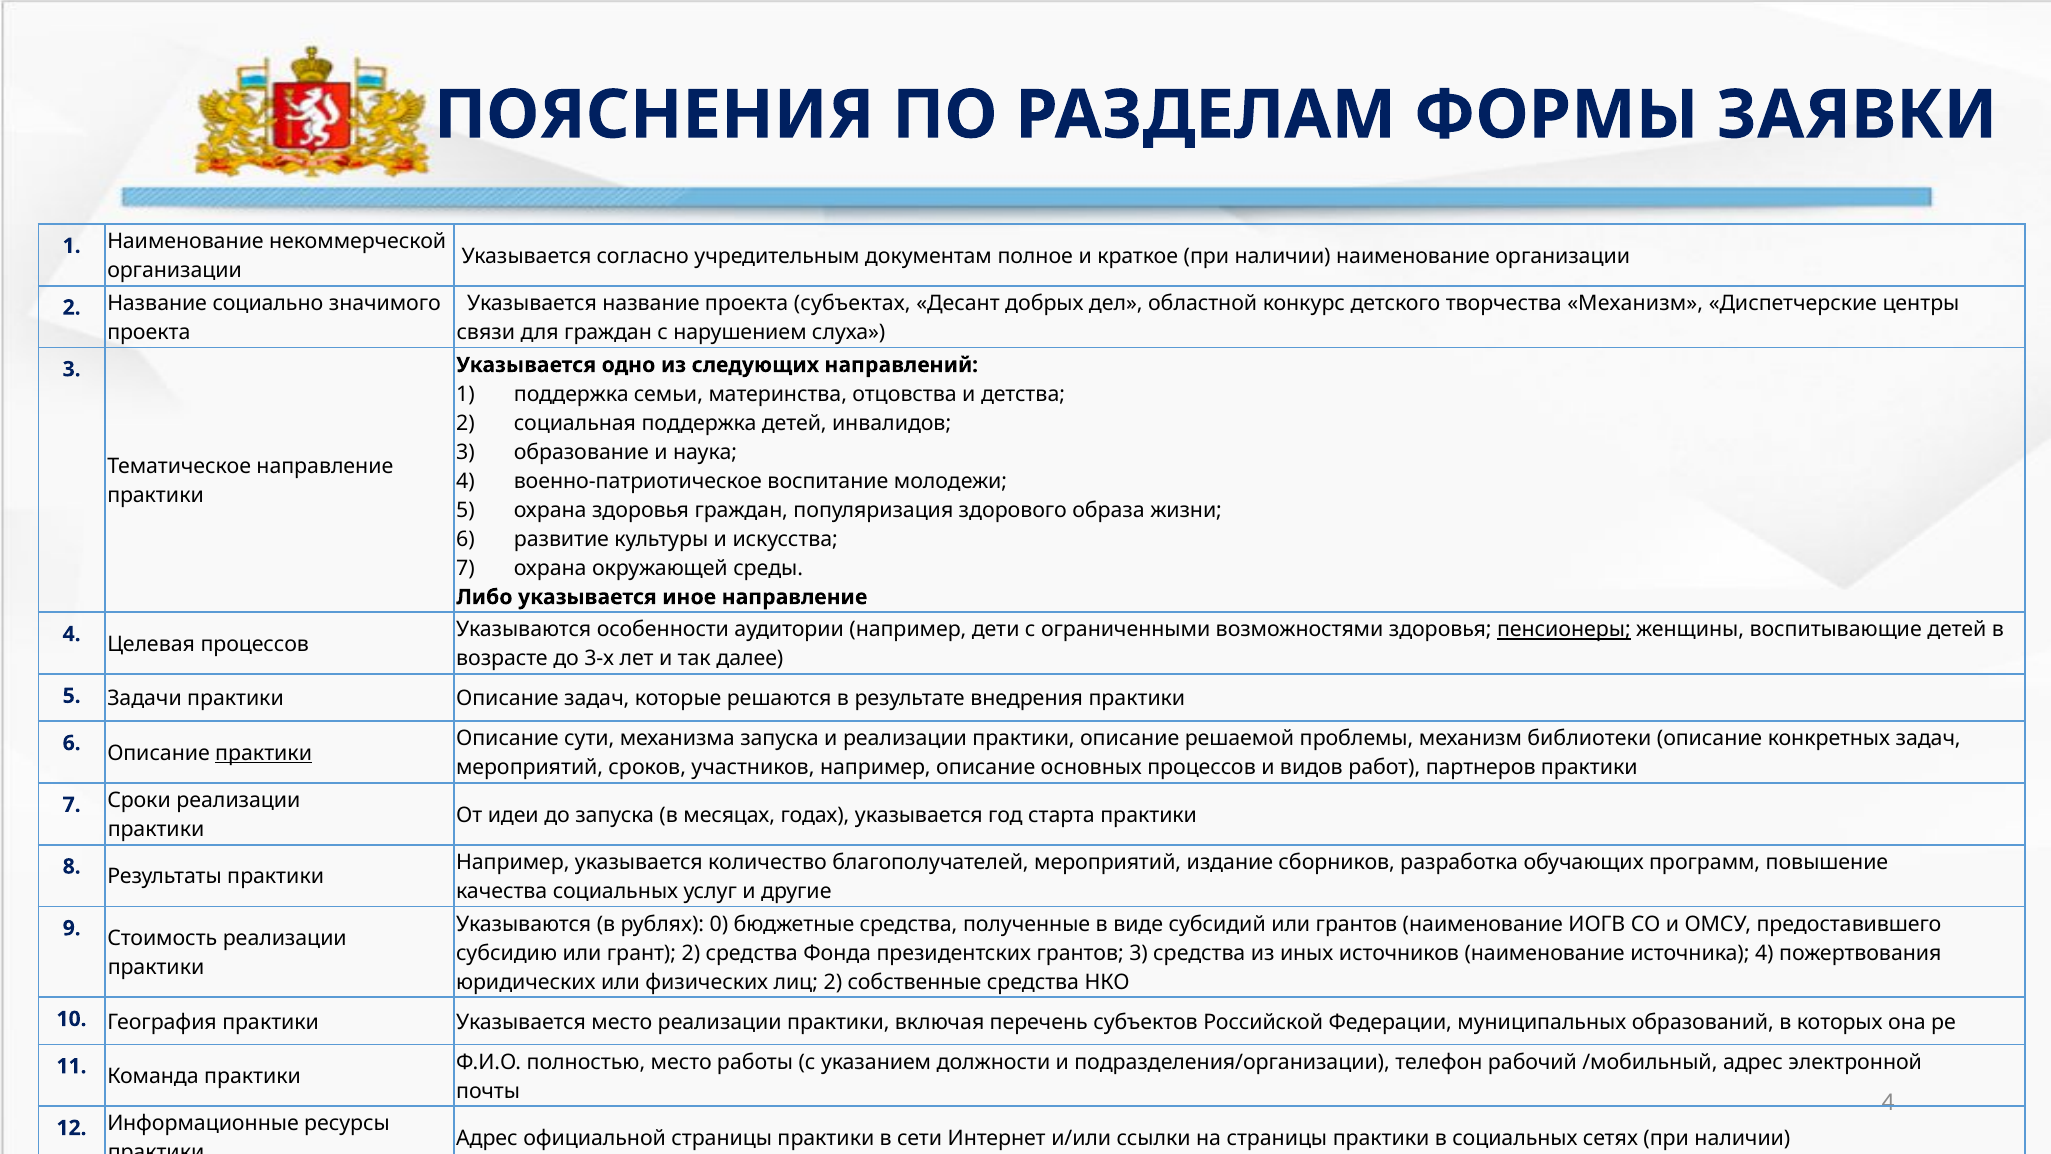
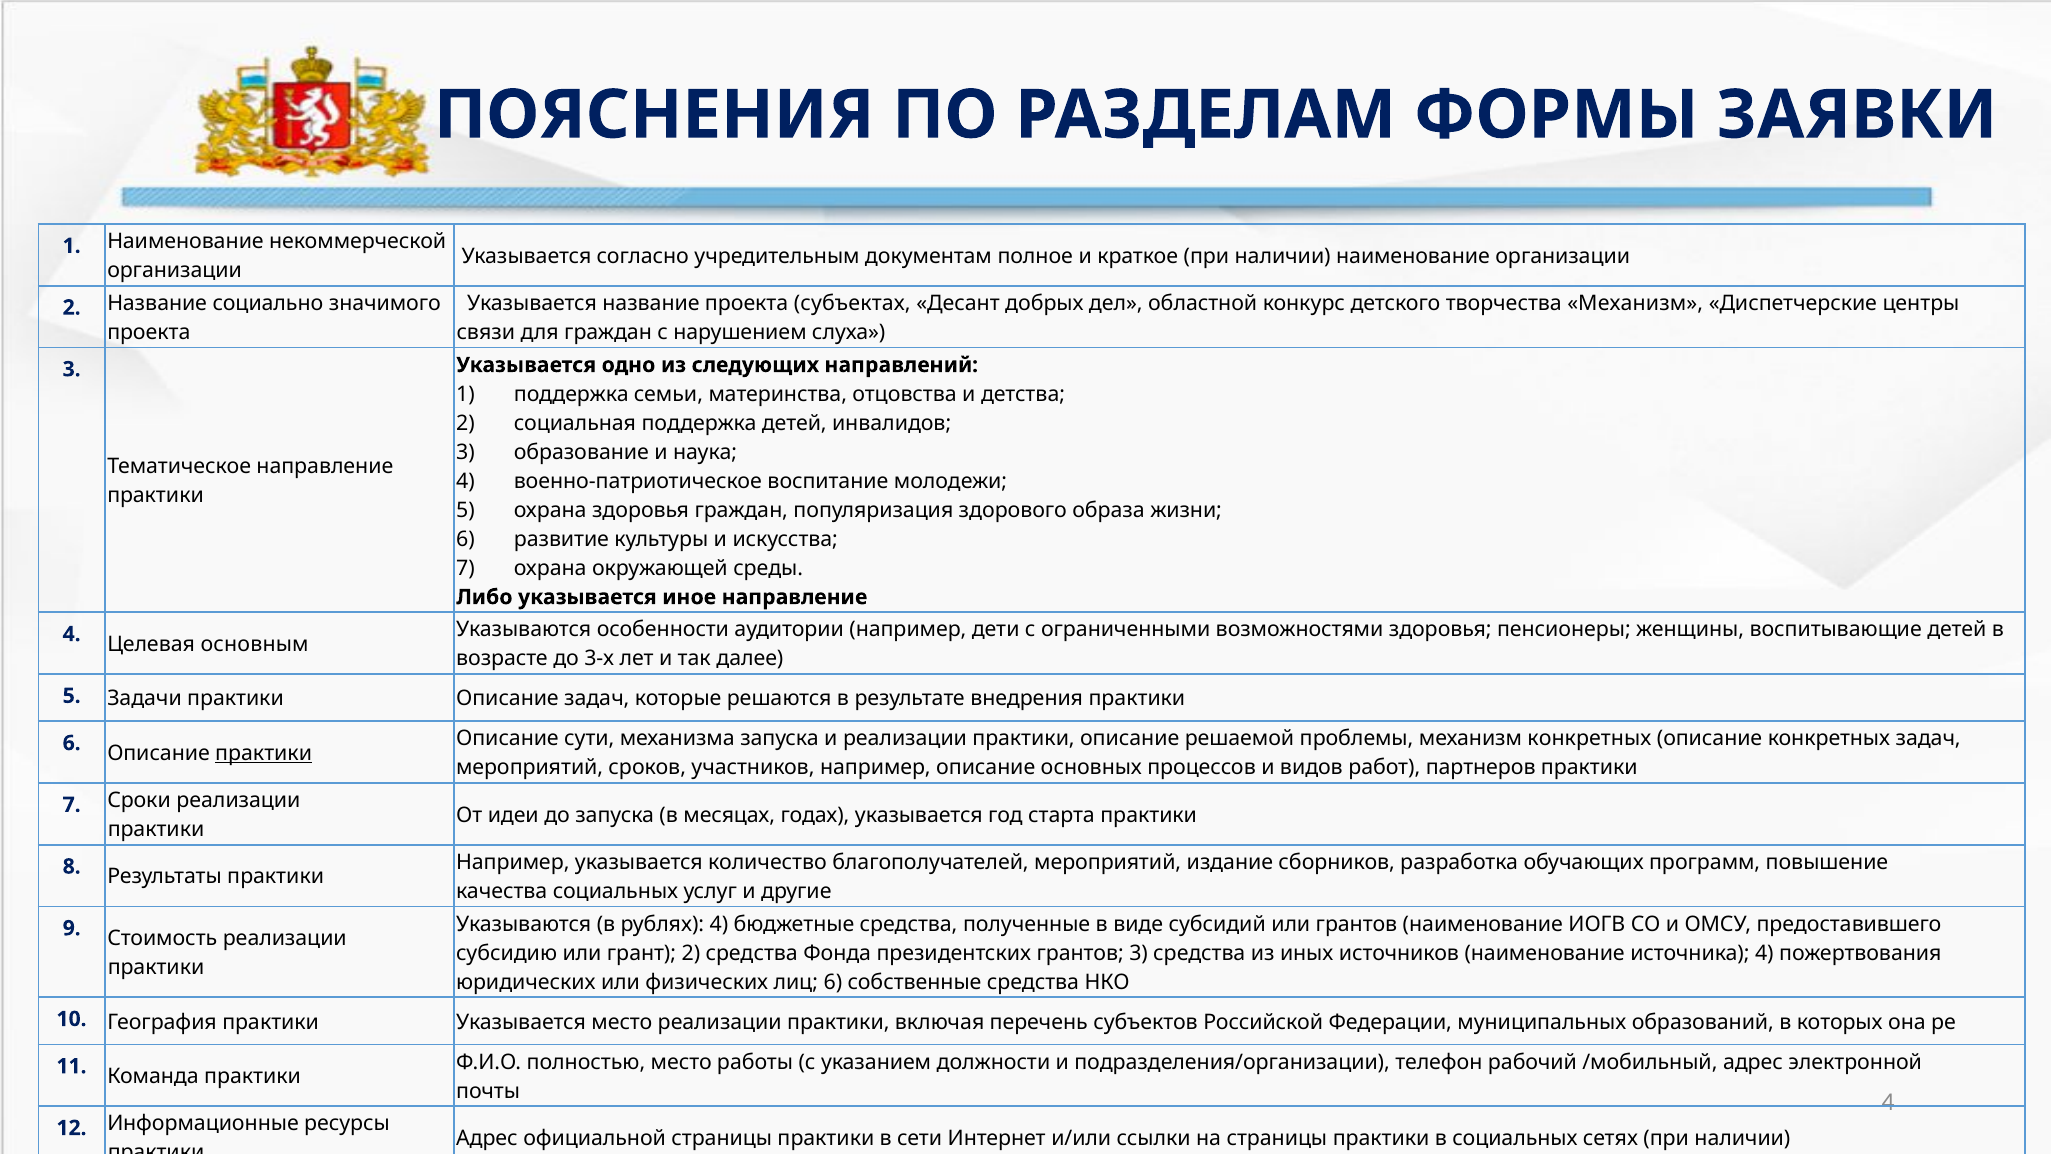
пенсионеры underline: present -> none
Целевая процессов: процессов -> основным
механизм библиотеки: библиотеки -> конкретных
рублях 0: 0 -> 4
лиц 2: 2 -> 6
